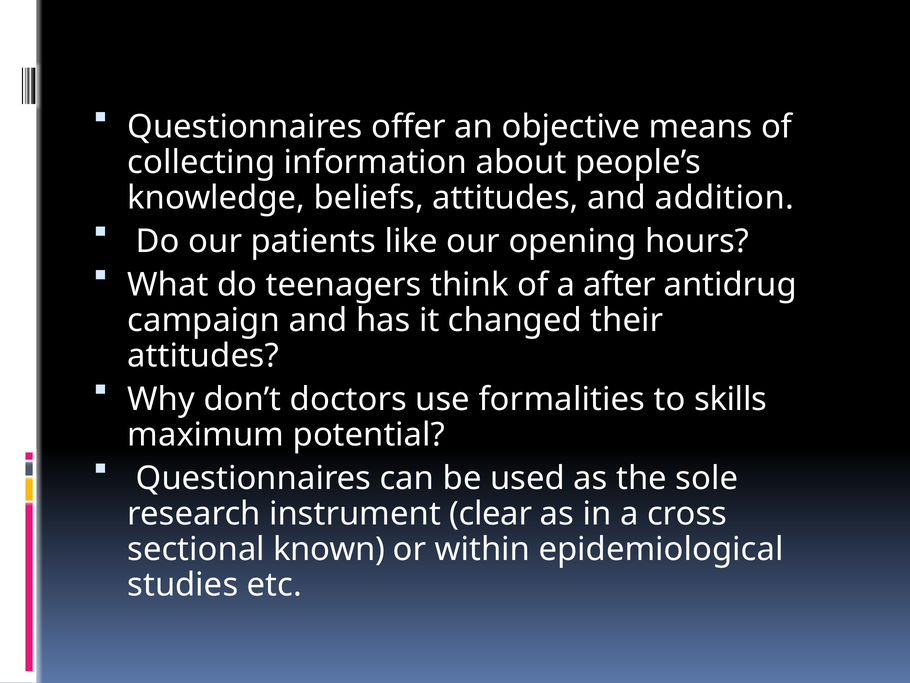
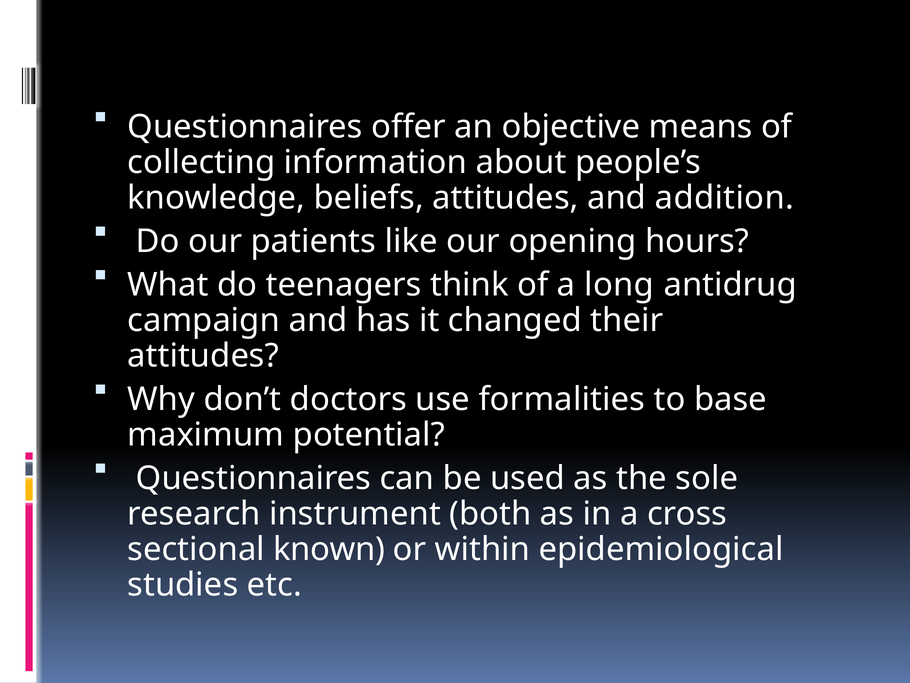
after: after -> long
skills: skills -> base
clear: clear -> both
